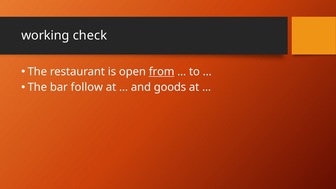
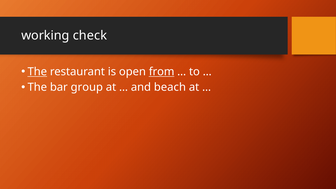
The at (37, 72) underline: none -> present
follow: follow -> group
goods: goods -> beach
